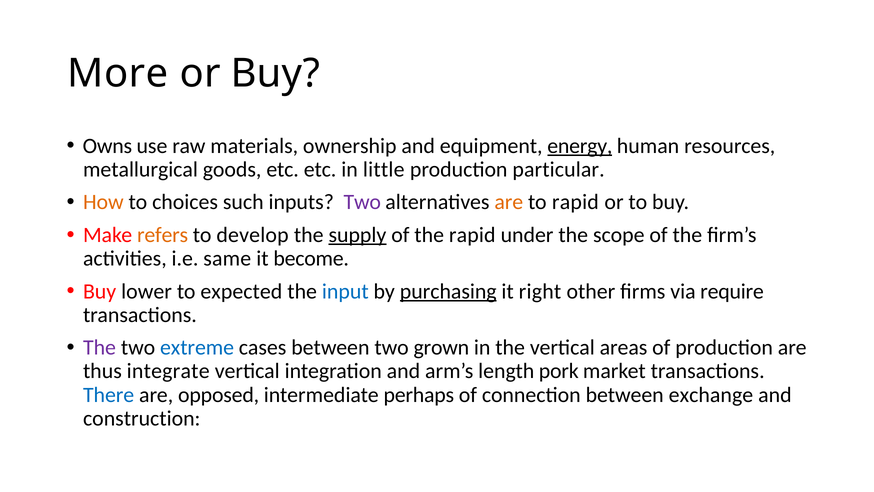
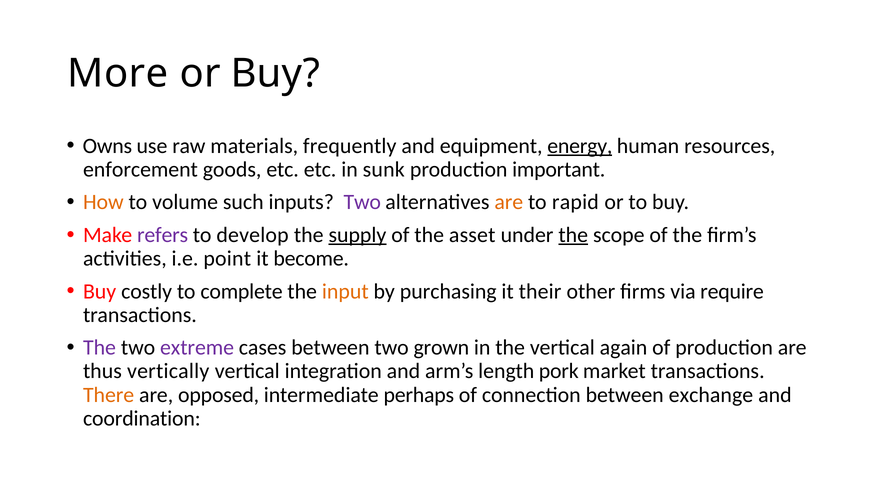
ownership: ownership -> frequently
metallurgical: metallurgical -> enforcement
little: little -> sunk
particular: particular -> important
choices: choices -> volume
refers colour: orange -> purple
the rapid: rapid -> asset
the at (573, 235) underline: none -> present
same: same -> point
lower: lower -> costly
expected: expected -> complete
input colour: blue -> orange
purchasing underline: present -> none
right: right -> their
extreme colour: blue -> purple
areas: areas -> again
integrate: integrate -> vertically
There colour: blue -> orange
construction: construction -> coordination
